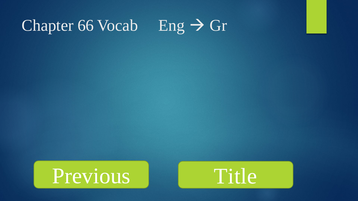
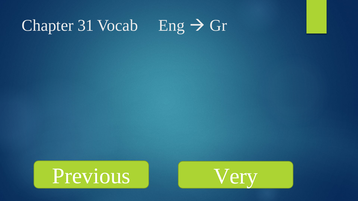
66: 66 -> 31
Title: Title -> Very
